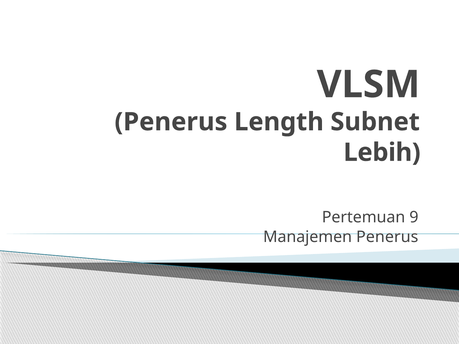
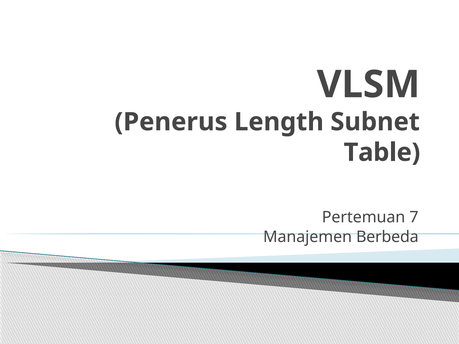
Lebih: Lebih -> Table
9: 9 -> 7
Manajemen Penerus: Penerus -> Berbeda
